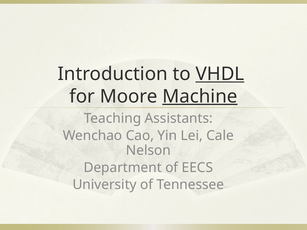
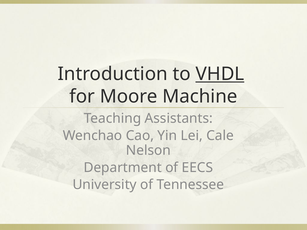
Machine underline: present -> none
